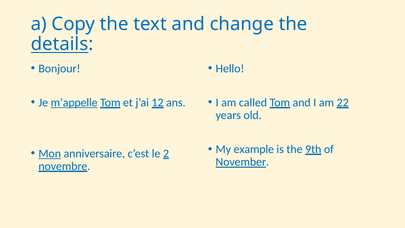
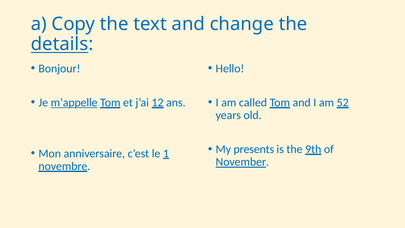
22: 22 -> 52
example: example -> presents
Mon underline: present -> none
2: 2 -> 1
